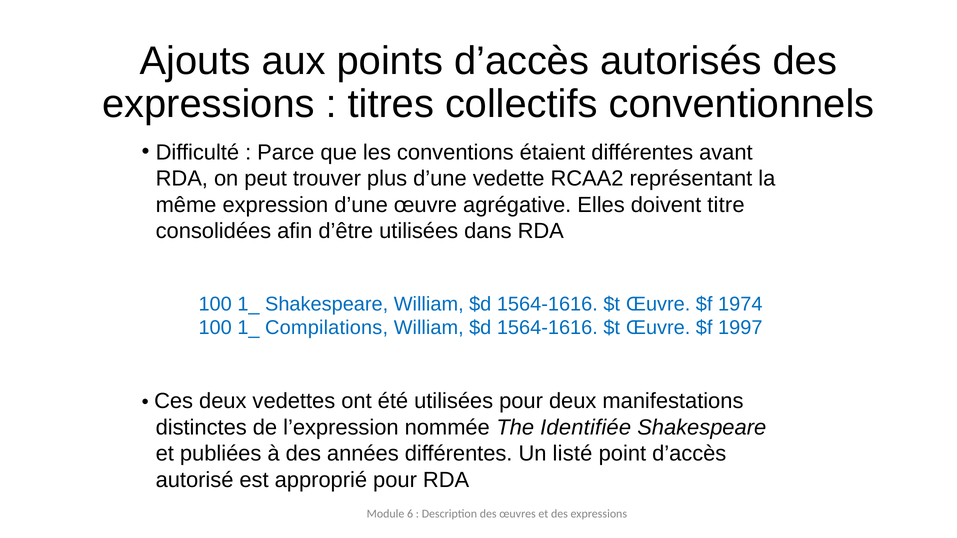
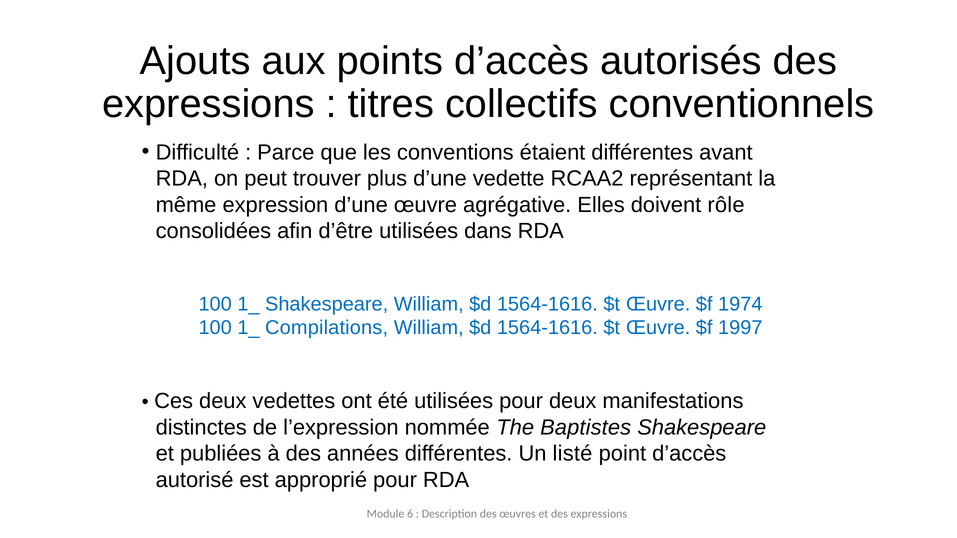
titre: titre -> rôle
Identifiée: Identifiée -> Baptistes
